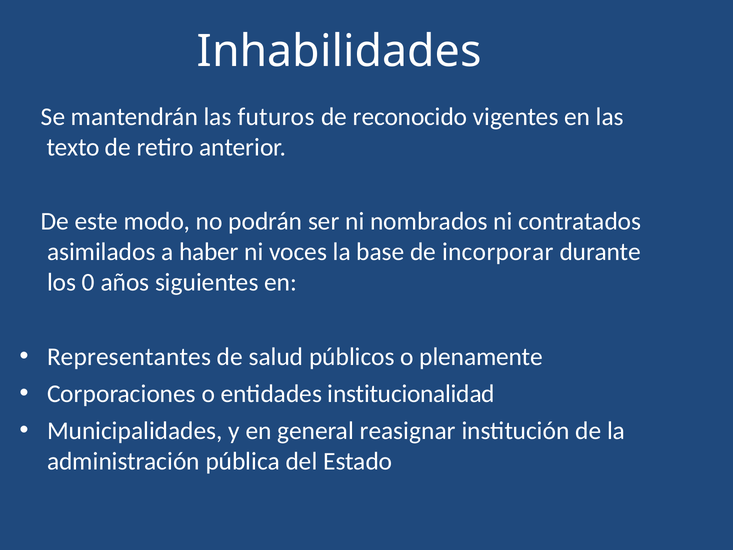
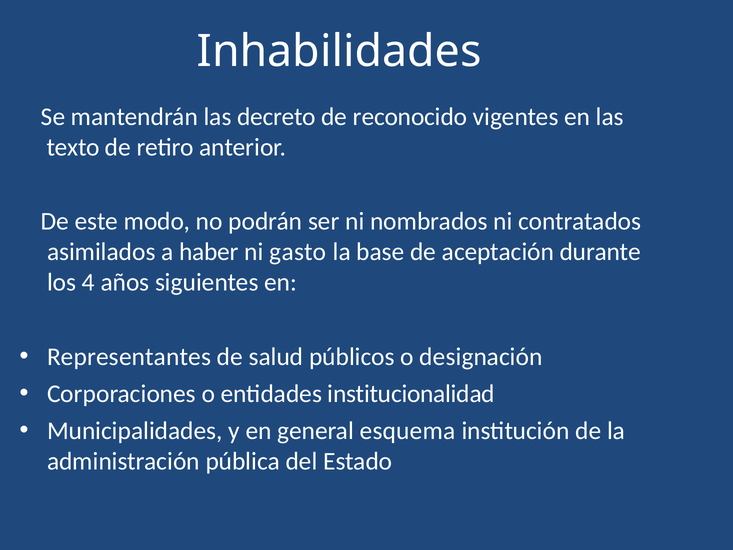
futuros: futuros -> decreto
voces: voces -> gasto
incorporar: incorporar -> aceptación
0: 0 -> 4
plenamente: plenamente -> designación
reasignar: reasignar -> esquema
